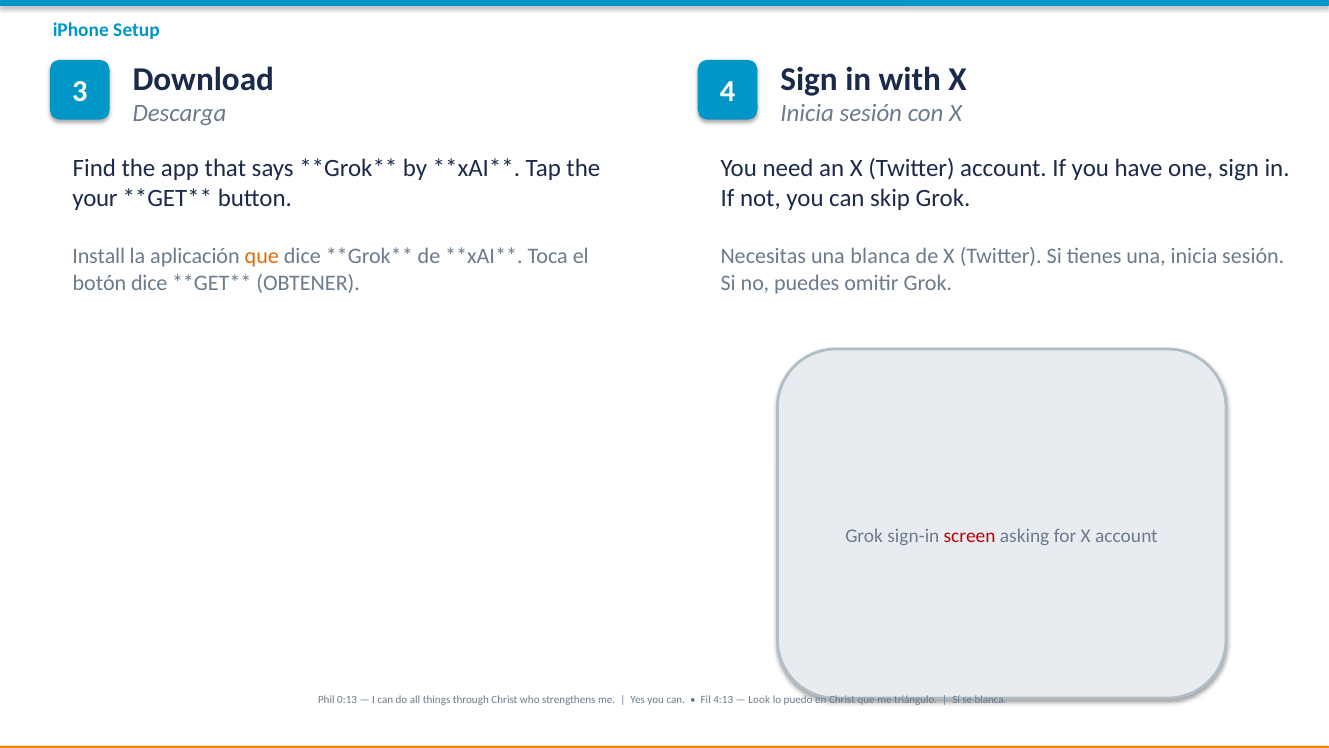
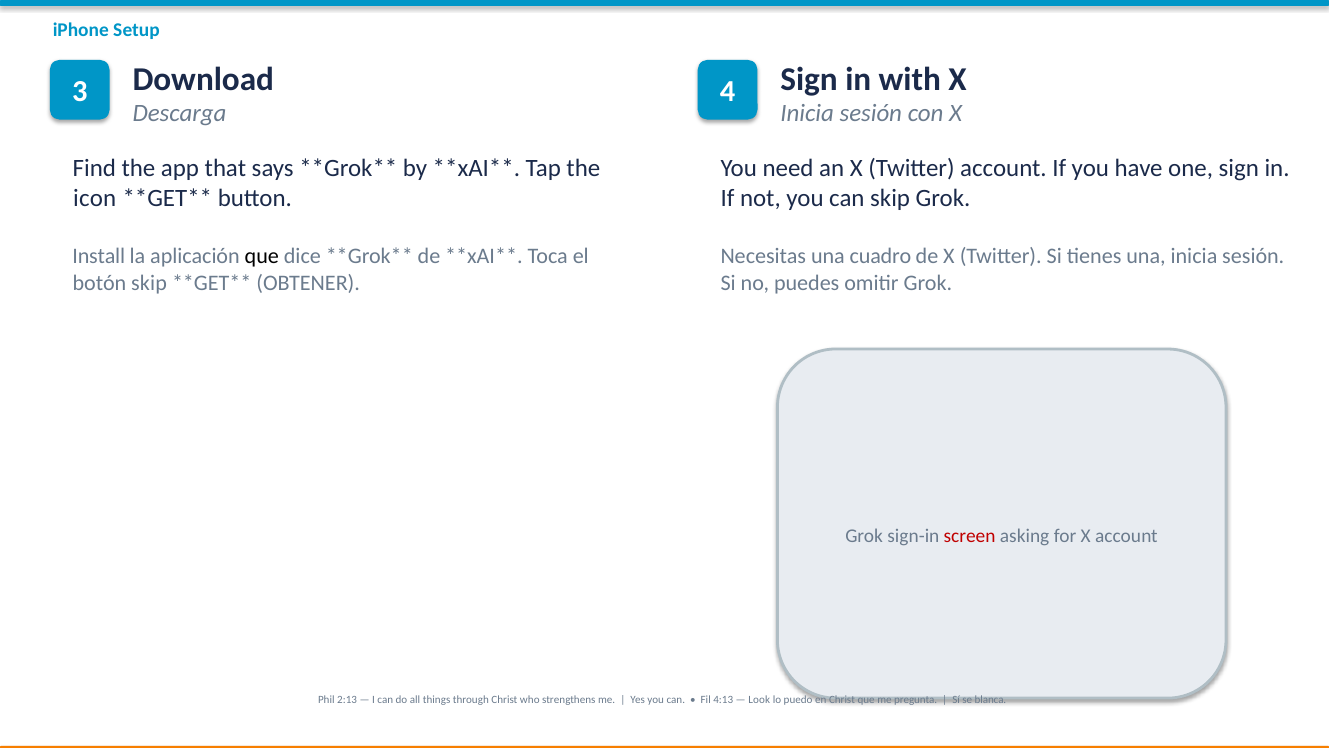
your: your -> icon
que at (262, 256) colour: orange -> black
una blanca: blanca -> cuadro
botón dice: dice -> skip
0:13: 0:13 -> 2:13
triángulo: triángulo -> pregunta
